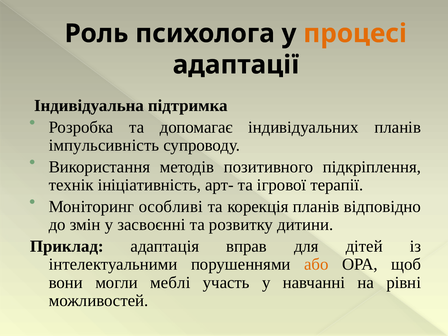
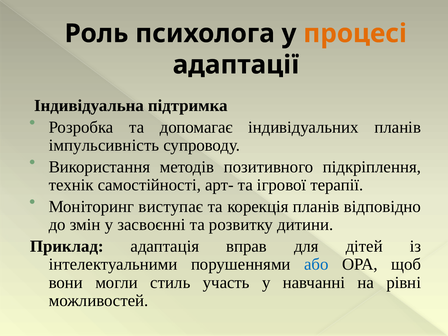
ініціативність: ініціативність -> самостійності
особливі: особливі -> виступає
або colour: orange -> blue
меблі: меблі -> стиль
